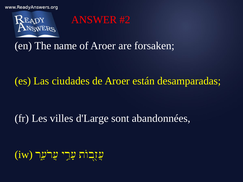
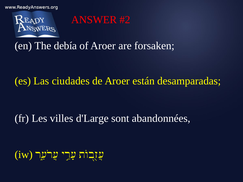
name: name -> debía
